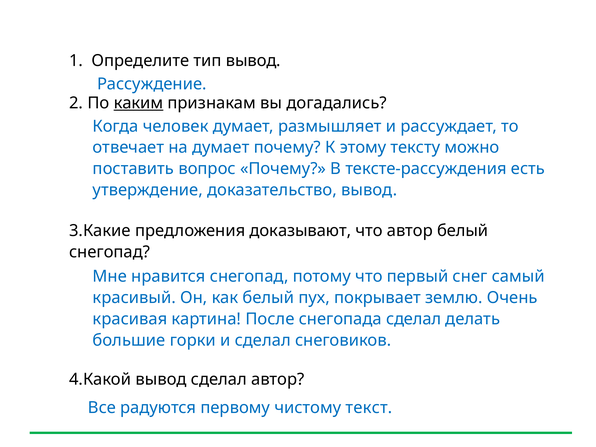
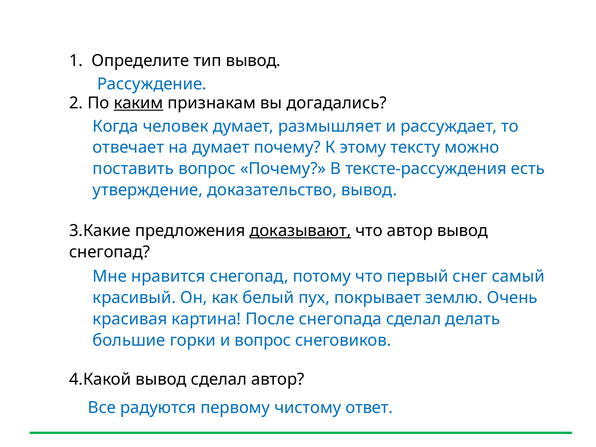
доказывают underline: none -> present
автор белый: белый -> вывод
и сделал: сделал -> вопрос
чистому текст: текст -> ответ
